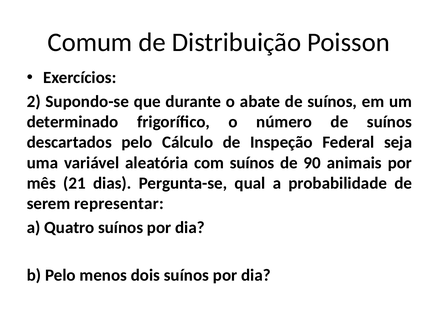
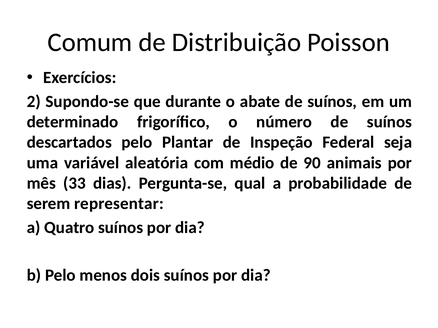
Cálculo: Cálculo -> Plantar
com suínos: suínos -> médio
21: 21 -> 33
